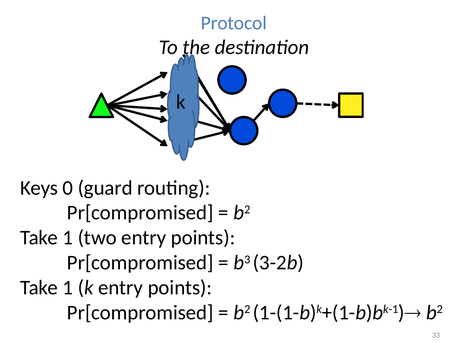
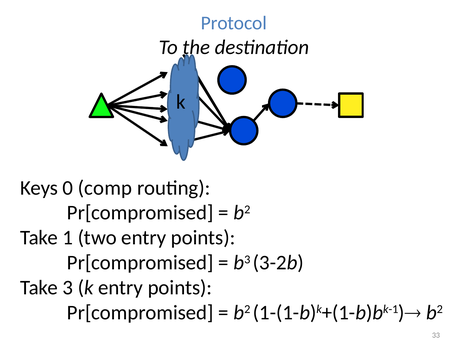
guard: guard -> comp
1 at (68, 288): 1 -> 3
